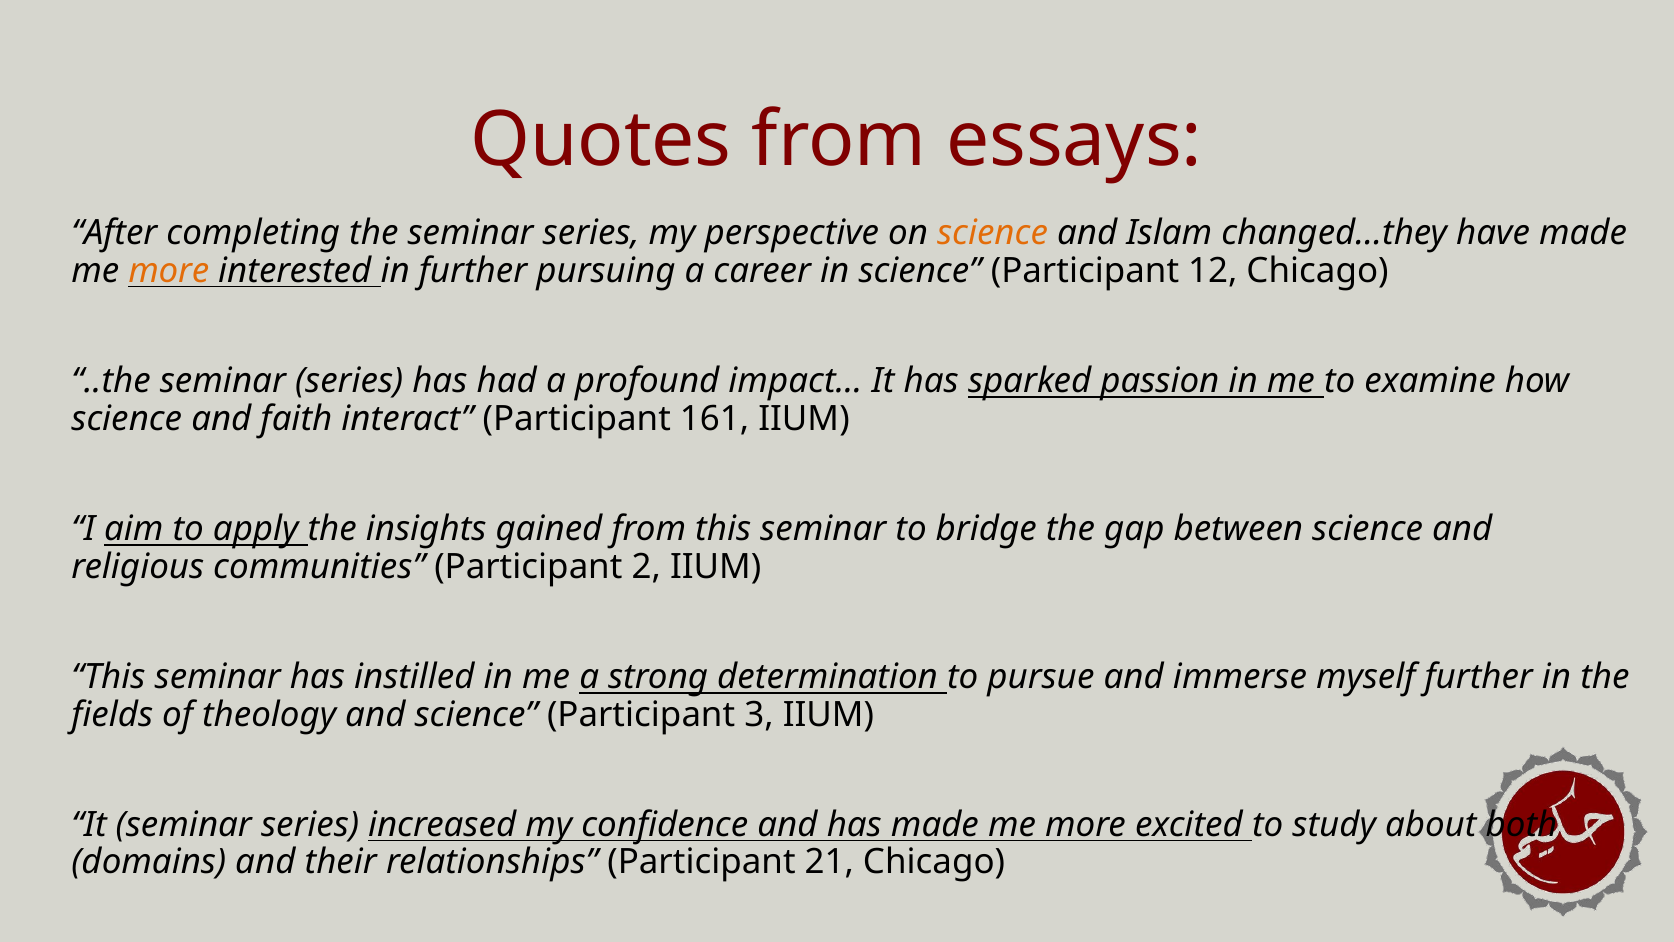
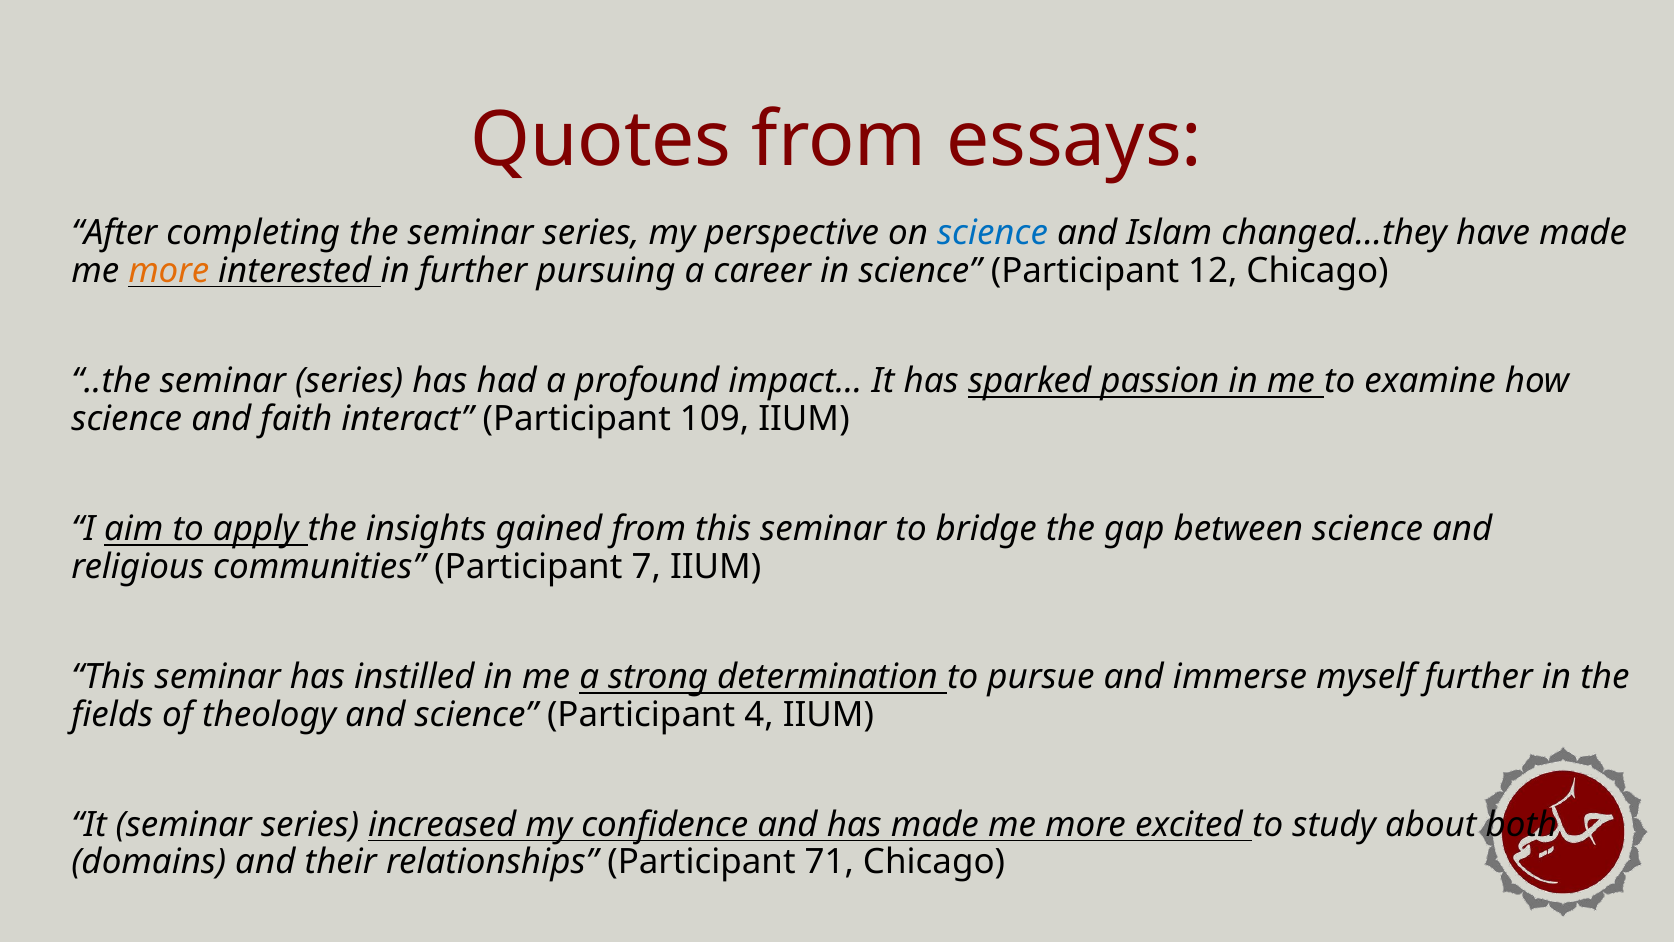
science at (993, 233) colour: orange -> blue
161: 161 -> 109
2: 2 -> 7
3: 3 -> 4
21: 21 -> 71
